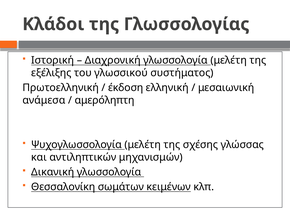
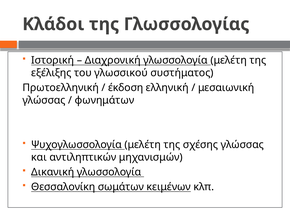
ανάμεσα at (44, 100): ανάμεσα -> γλώσσας
αμερόληπτη: αμερόληπτη -> φωνημάτων
